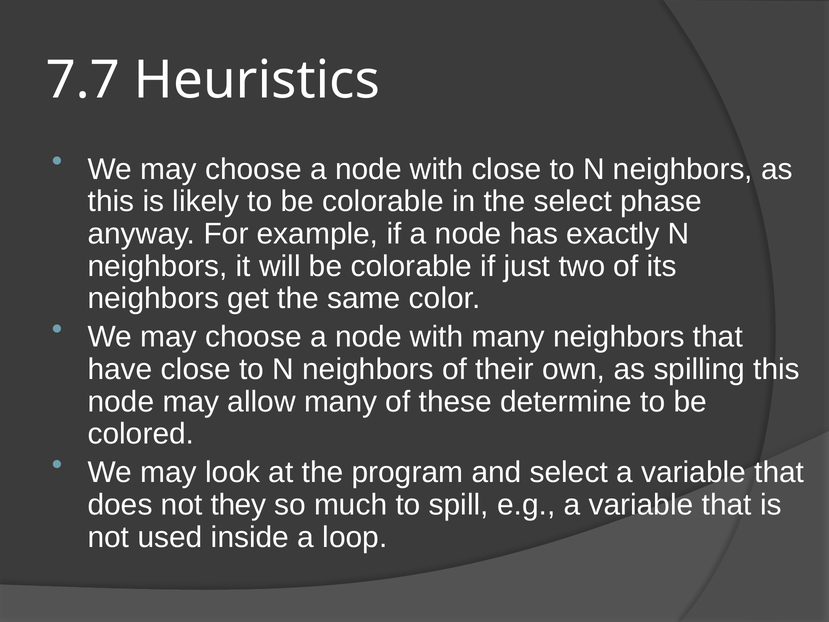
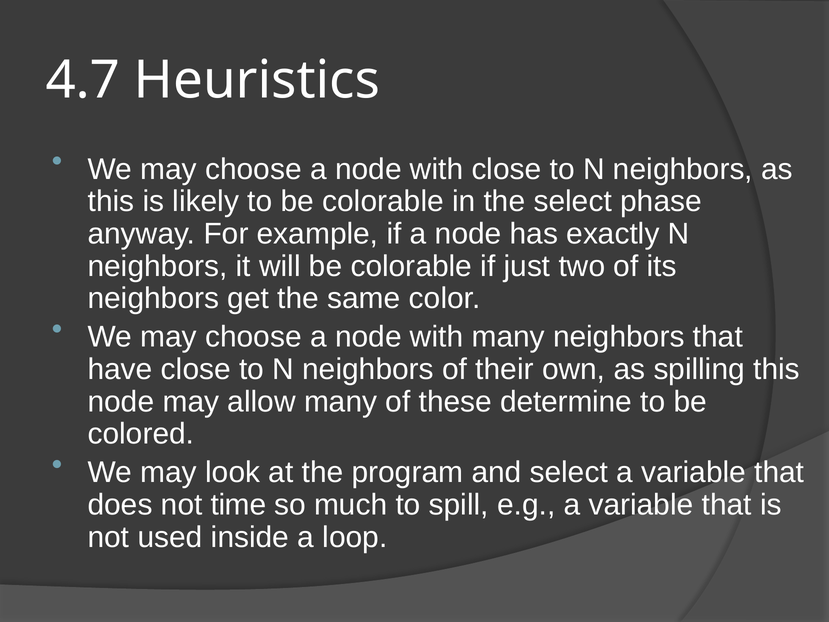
7.7: 7.7 -> 4.7
they: they -> time
